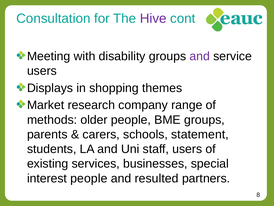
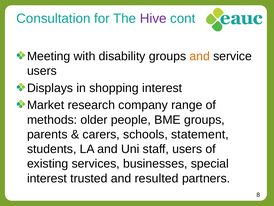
and at (200, 56) colour: purple -> orange
shopping themes: themes -> interest
interest people: people -> trusted
